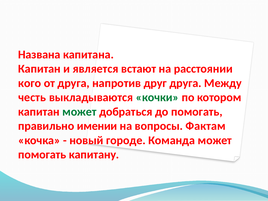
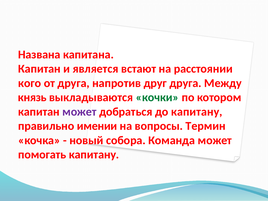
честь: честь -> князь
может at (79, 112) colour: green -> purple
до помогать: помогать -> капитану
Фактам: Фактам -> Термин
городе: городе -> собора
